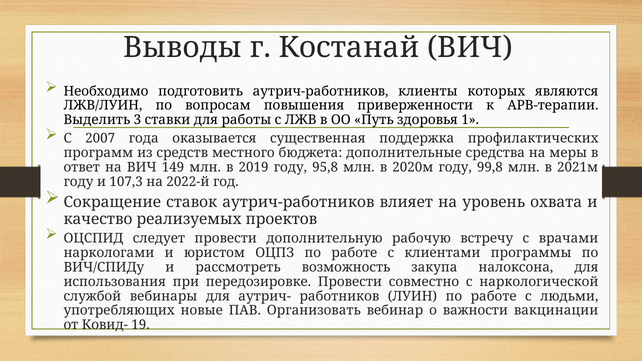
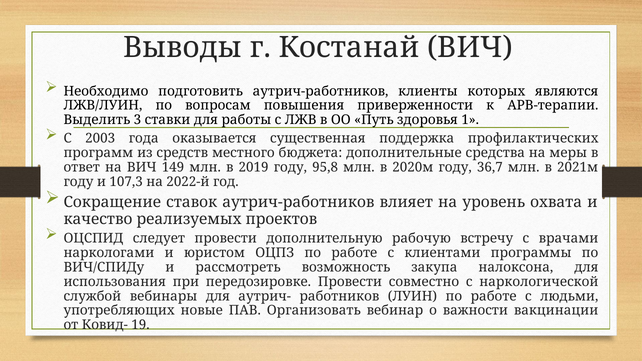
2007: 2007 -> 2003
99,8: 99,8 -> 36,7
